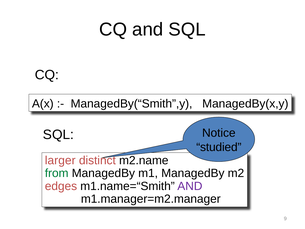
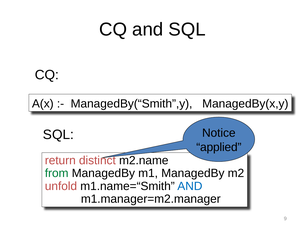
studied: studied -> applied
larger: larger -> return
edges: edges -> unfold
AND at (190, 186) colour: purple -> blue
